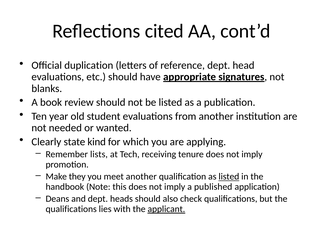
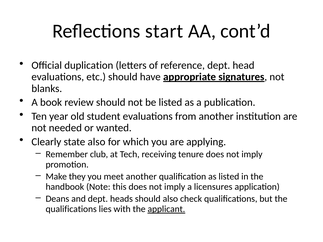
cited: cited -> start
state kind: kind -> also
lists: lists -> club
listed at (229, 177) underline: present -> none
published: published -> licensures
